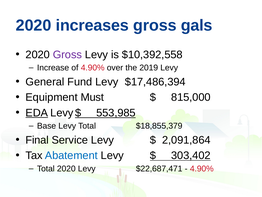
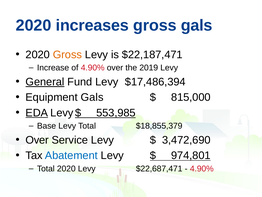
Gross at (67, 54) colour: purple -> orange
$10,392,558: $10,392,558 -> $22,187,471
General underline: none -> present
Equipment Must: Must -> Gals
Final at (37, 140): Final -> Over
2,091,864: 2,091,864 -> 3,472,690
303,402: 303,402 -> 974,801
